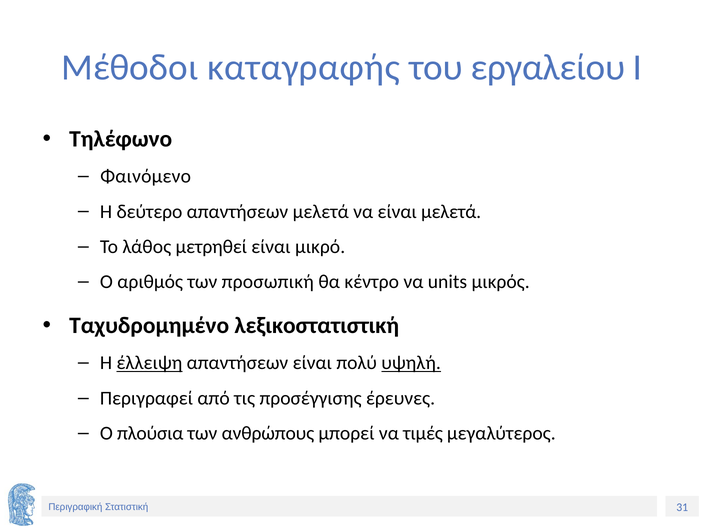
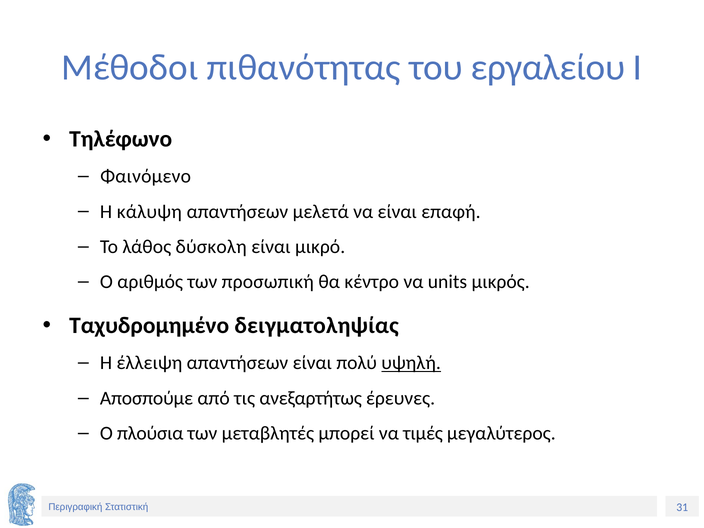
καταγραφής: καταγραφής -> πιθανότητας
δεύτερο: δεύτερο -> κάλυψη
είναι μελετά: μελετά -> επαφή
μετρηθεί: μετρηθεί -> δύσκολη
λεξικοστατιστική: λεξικοστατιστική -> δειγματοληψίας
έλλειψη underline: present -> none
Περιγραφεί: Περιγραφεί -> Αποσπούμε
προσέγγισης: προσέγγισης -> ανεξαρτήτως
ανθρώπους: ανθρώπους -> μεταβλητές
